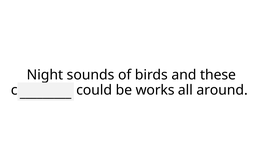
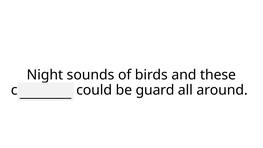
works: works -> guard
